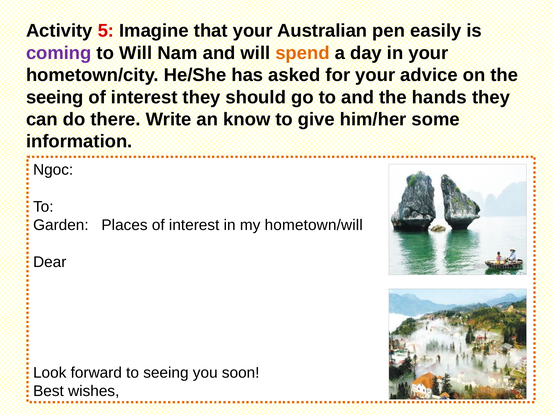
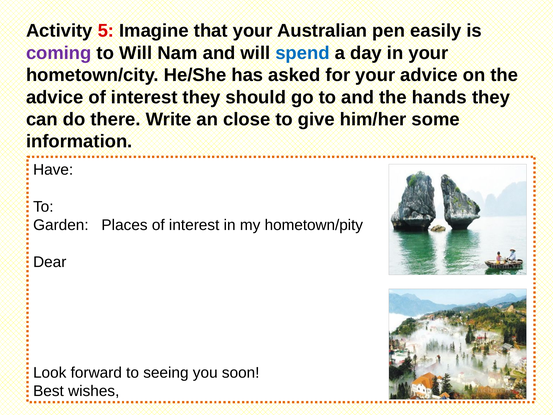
spend colour: orange -> blue
seeing at (55, 97): seeing -> advice
know: know -> close
Ngoc: Ngoc -> Have
hometown/will: hometown/will -> hometown/pity
